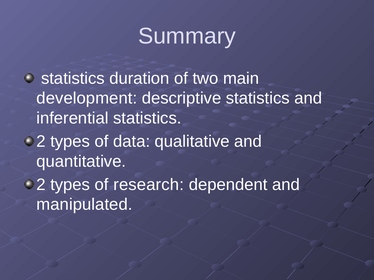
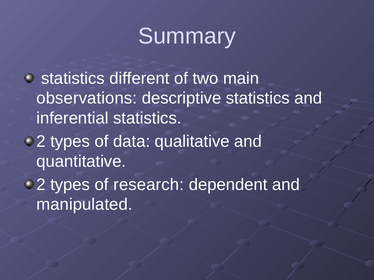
duration: duration -> different
development: development -> observations
